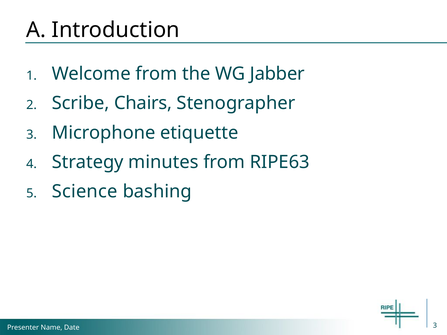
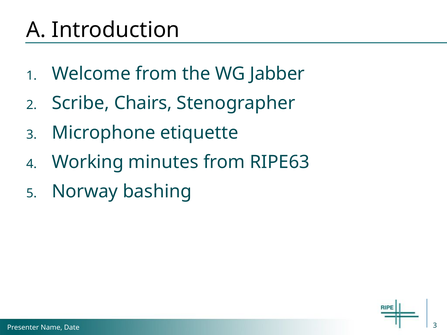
Strategy: Strategy -> Working
Science: Science -> Norway
